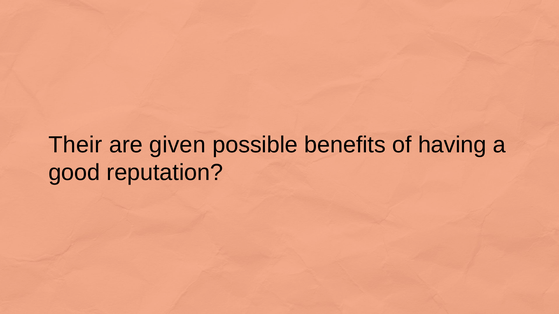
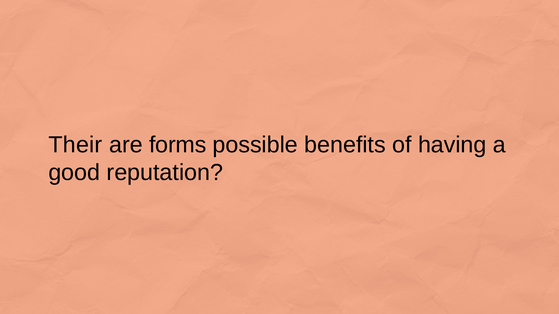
given: given -> forms
